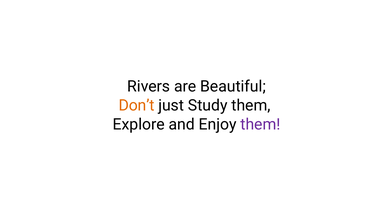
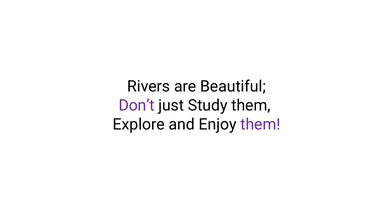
Don’t colour: orange -> purple
